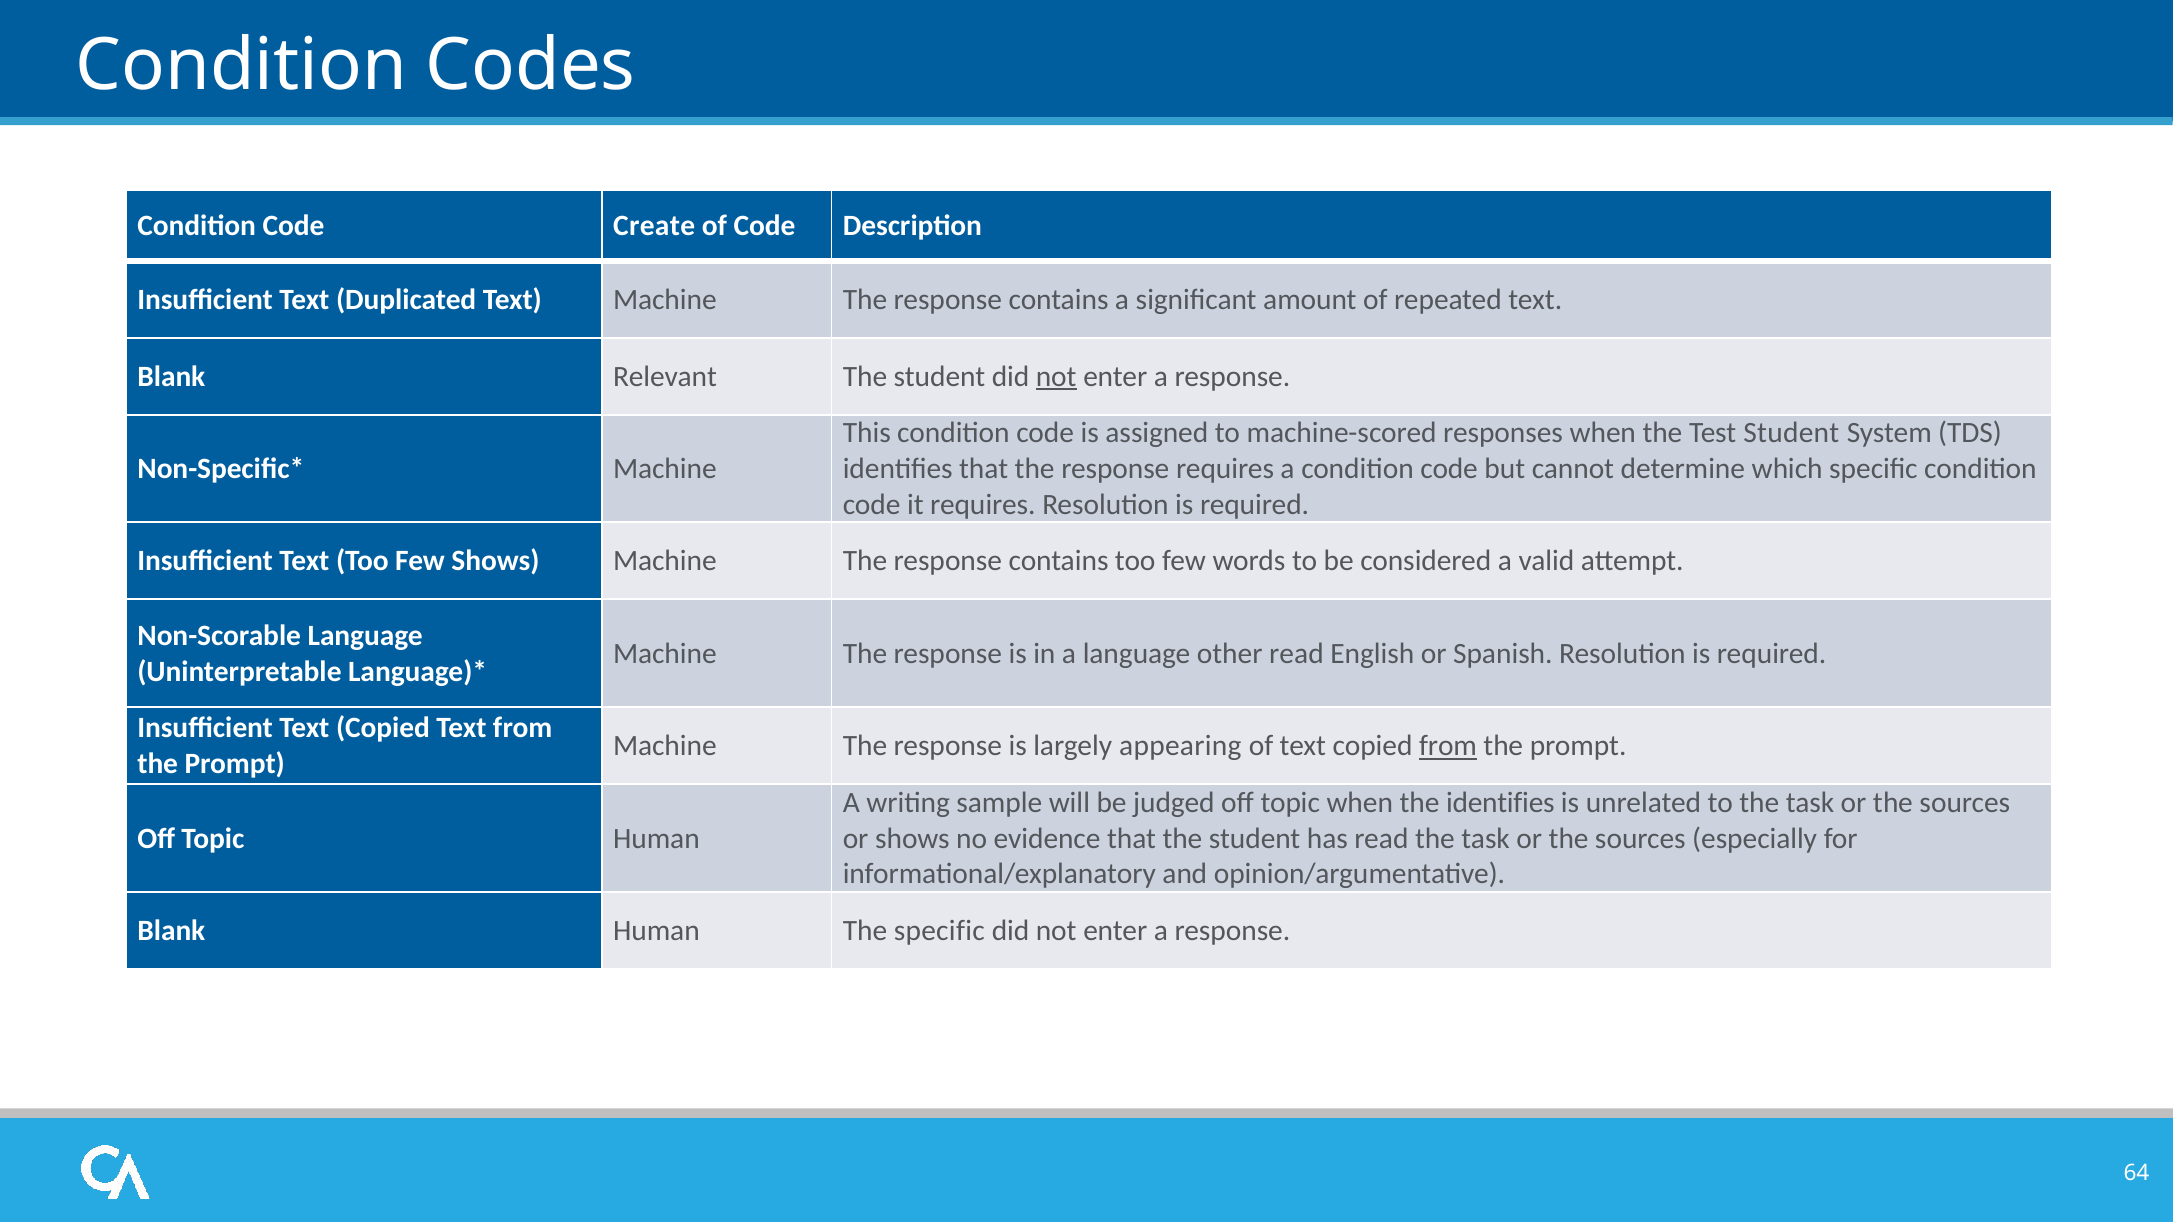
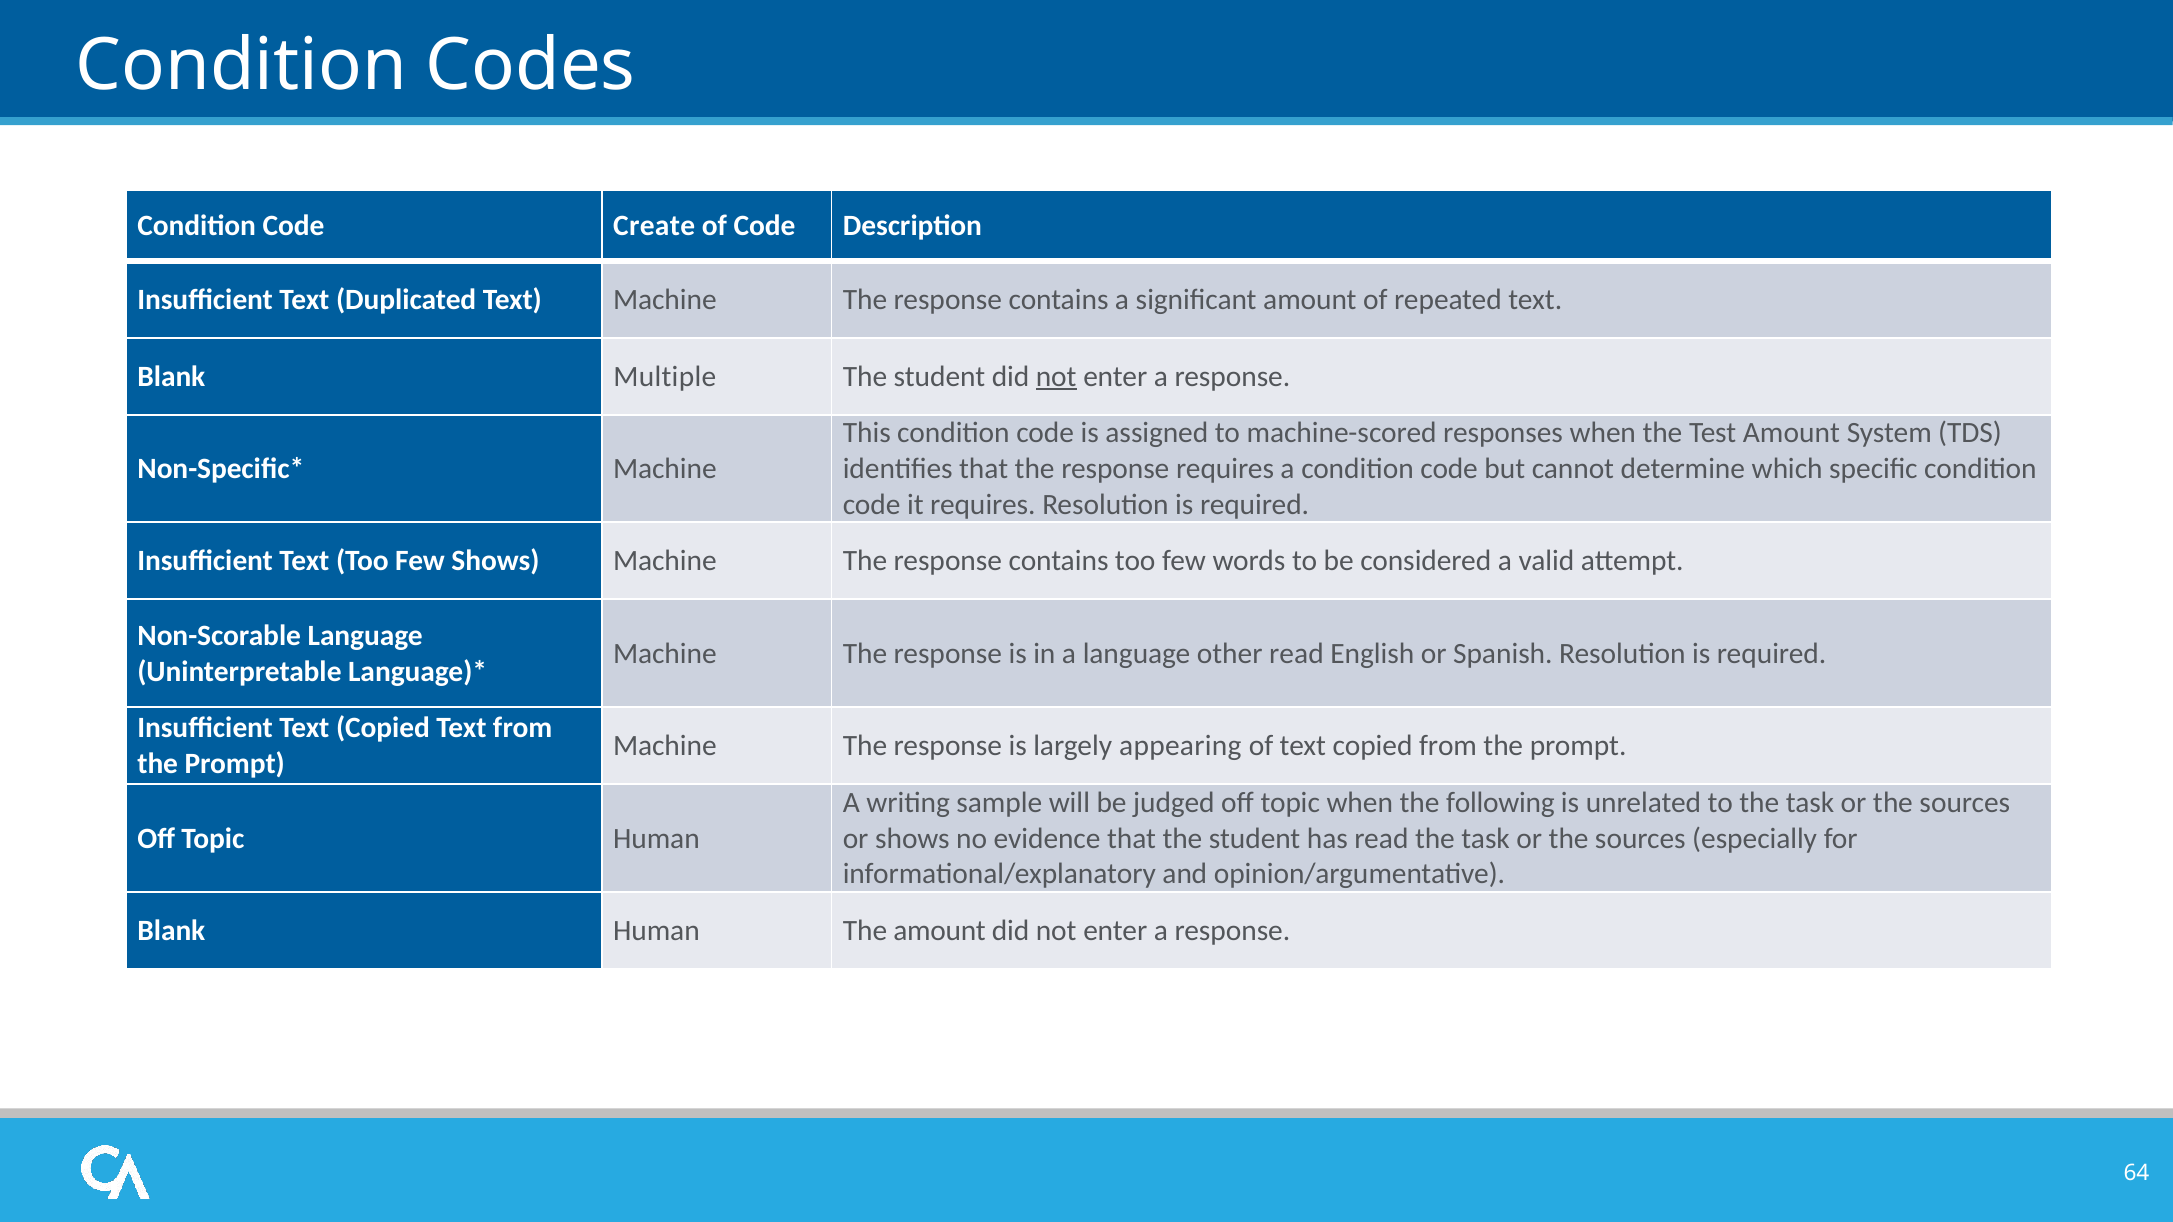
Relevant: Relevant -> Multiple
Test Student: Student -> Amount
from at (1448, 746) underline: present -> none
the identifies: identifies -> following
The specific: specific -> amount
